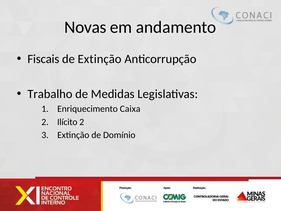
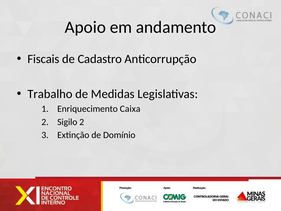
Novas: Novas -> Apoio
de Extinção: Extinção -> Cadastro
Ilícito: Ilícito -> Sigilo
